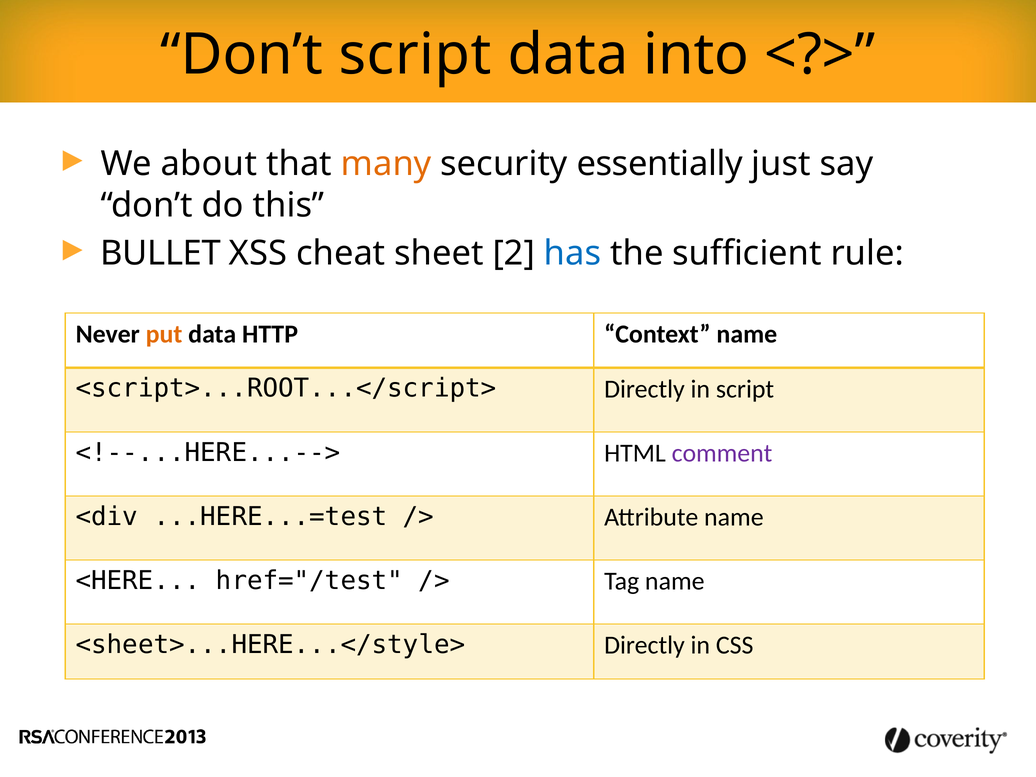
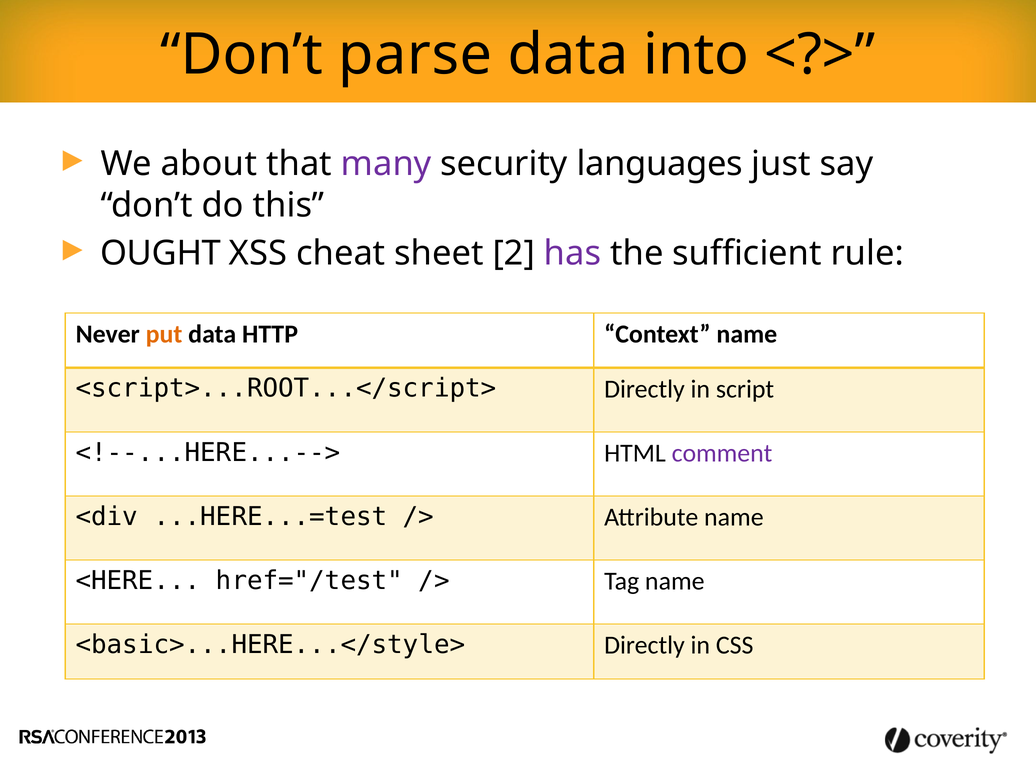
Don’t script: script -> parse
many colour: orange -> purple
essentially: essentially -> languages
BULLET: BULLET -> OUGHT
has colour: blue -> purple
<sheet>...HERE...</style>: <sheet>...HERE...</style> -> <basic>...HERE...</style>
